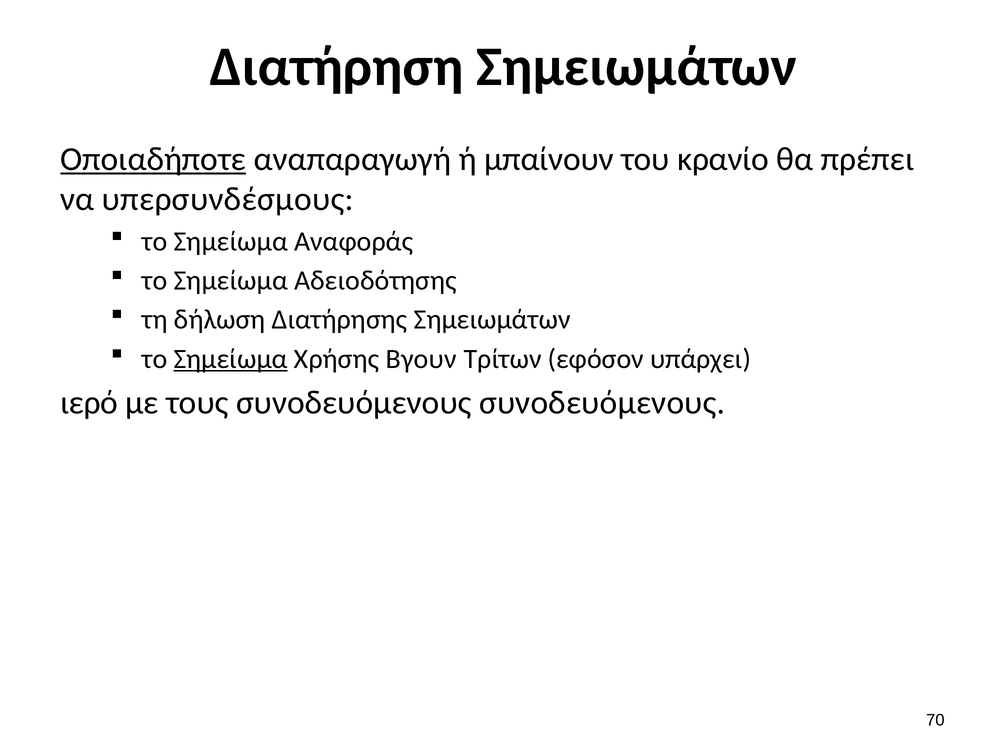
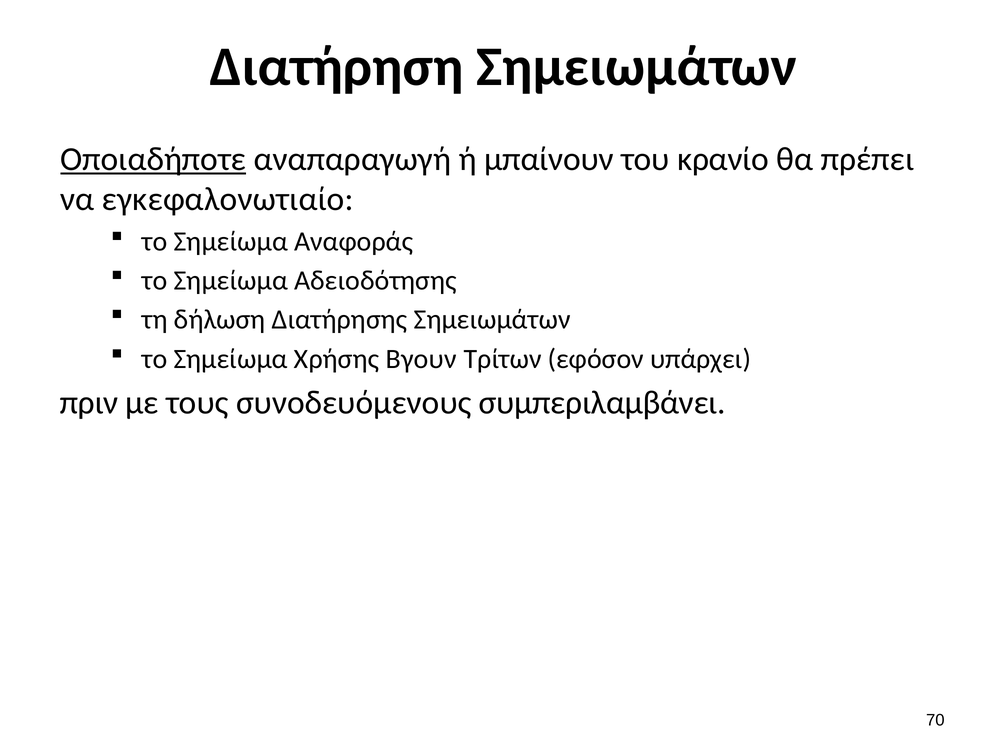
υπερσυνδέσμους: υπερσυνδέσμους -> εγκεφαλονωτιαίο
Σημείωμα at (231, 359) underline: present -> none
ιερό: ιερό -> πριν
συνοδευόμενους συνοδευόμενους: συνοδευόμενους -> συμπεριλαμβάνει
